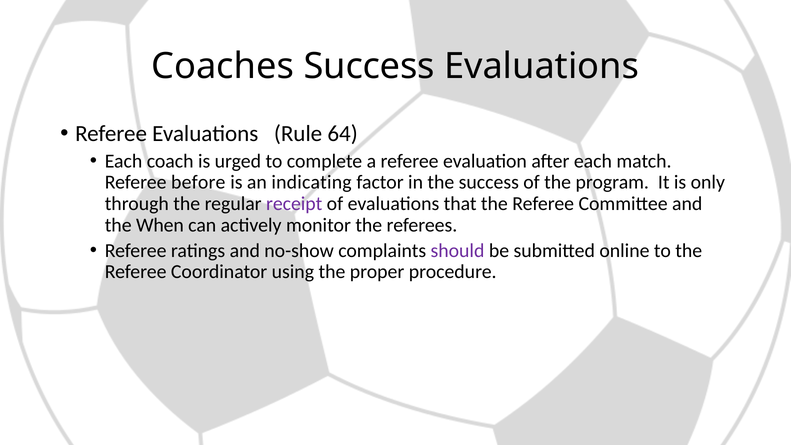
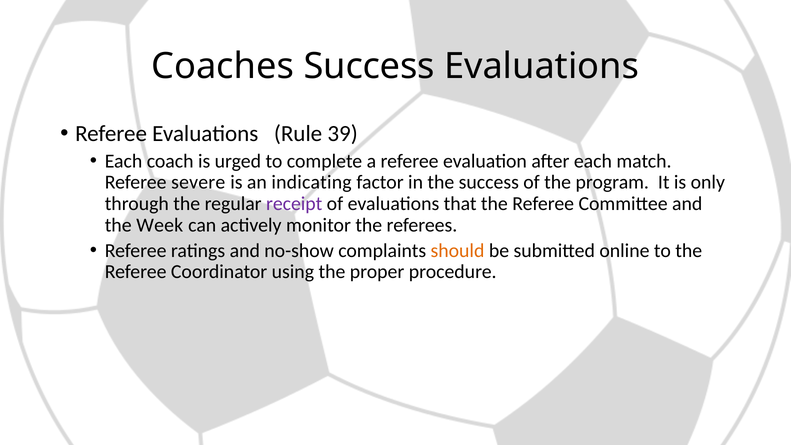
64: 64 -> 39
before: before -> severe
When: When -> Week
should colour: purple -> orange
